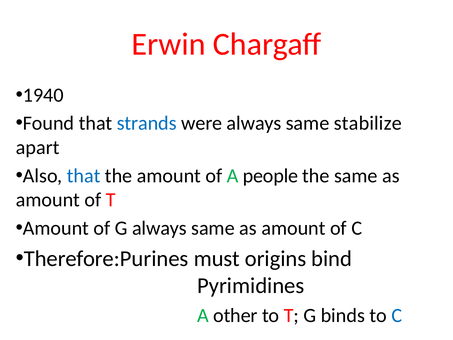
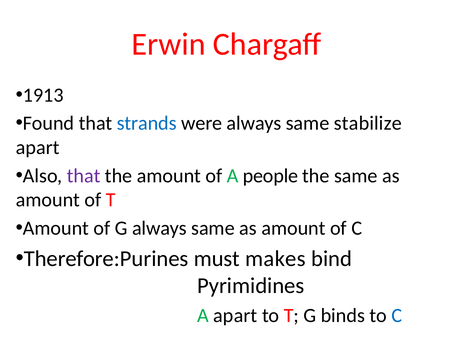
1940: 1940 -> 1913
that at (84, 176) colour: blue -> purple
origins: origins -> makes
A other: other -> apart
